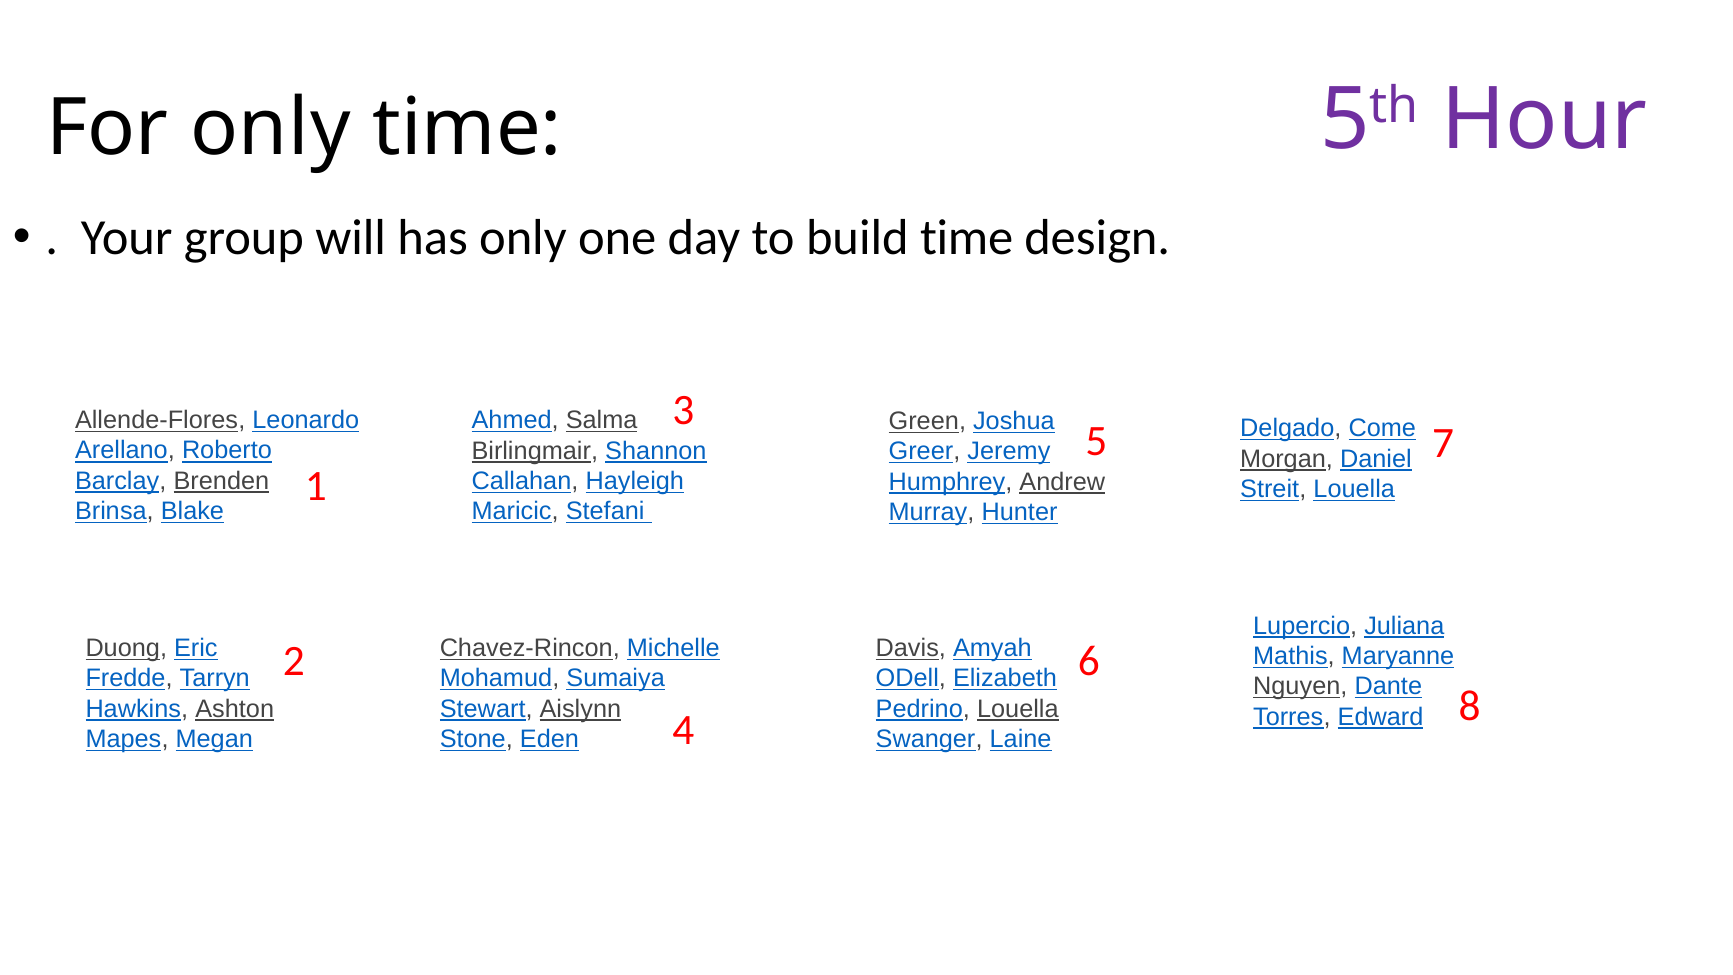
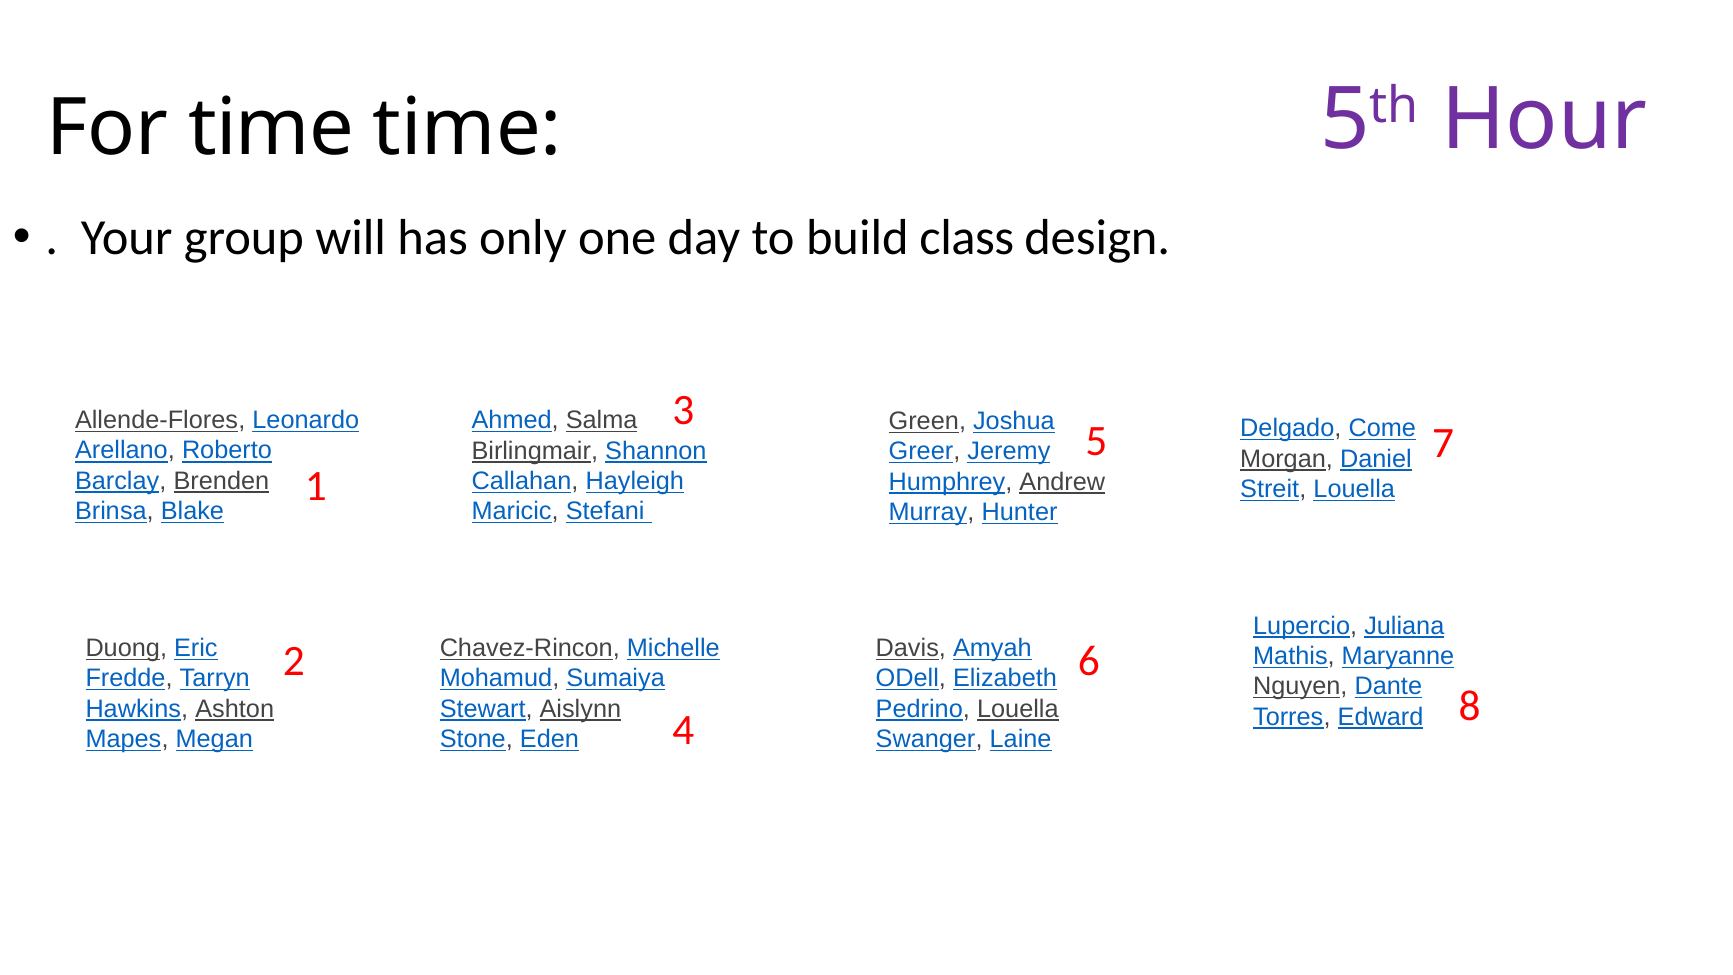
For only: only -> time
build time: time -> class
